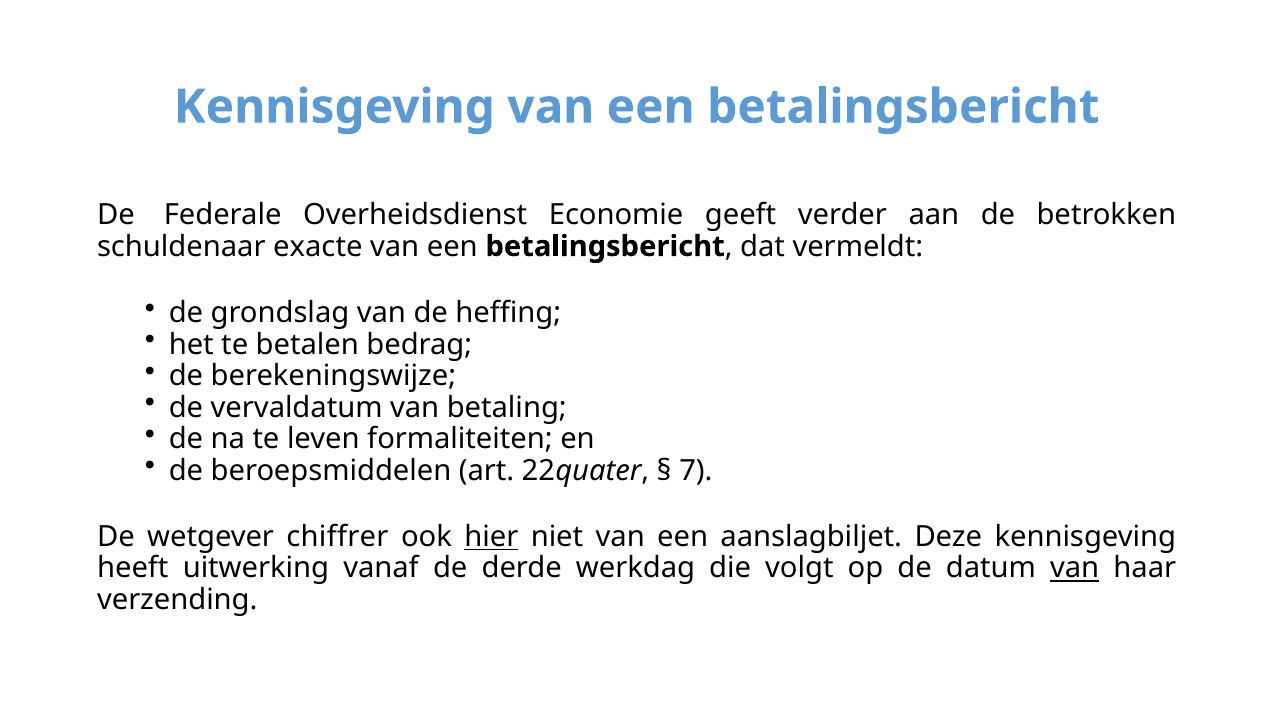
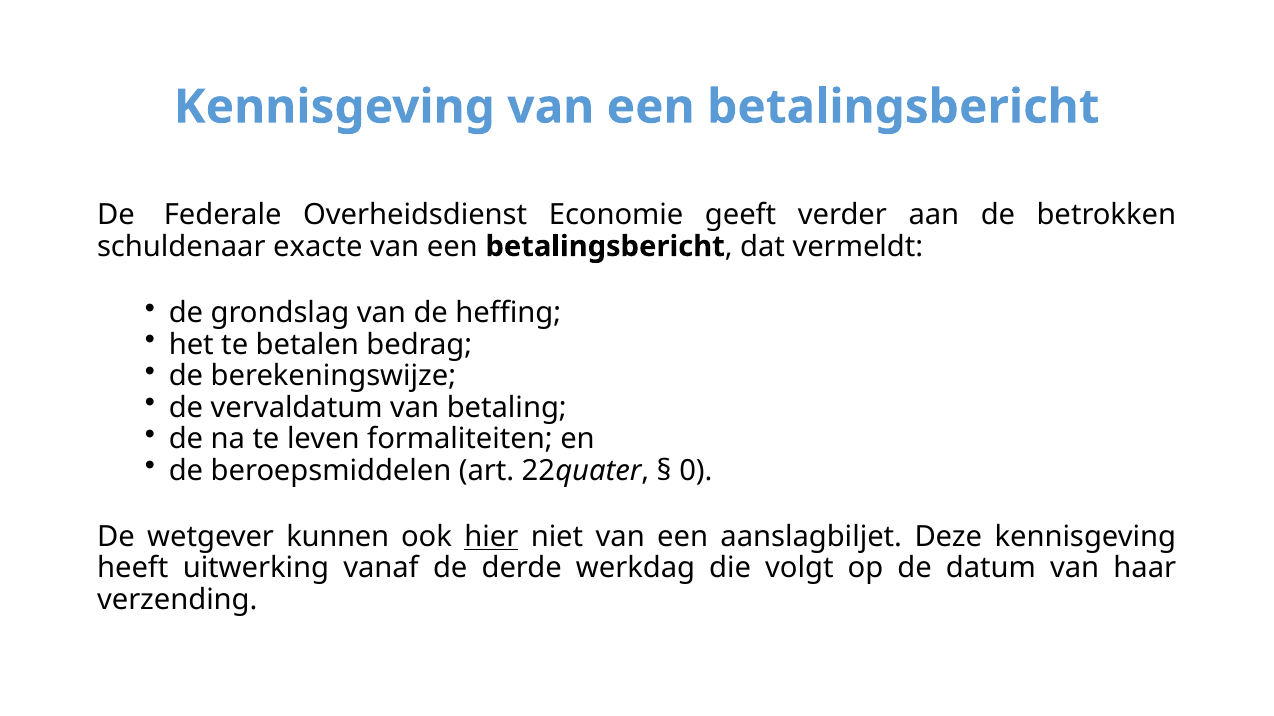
7: 7 -> 0
chiffrer: chiffrer -> kunnen
van at (1075, 569) underline: present -> none
